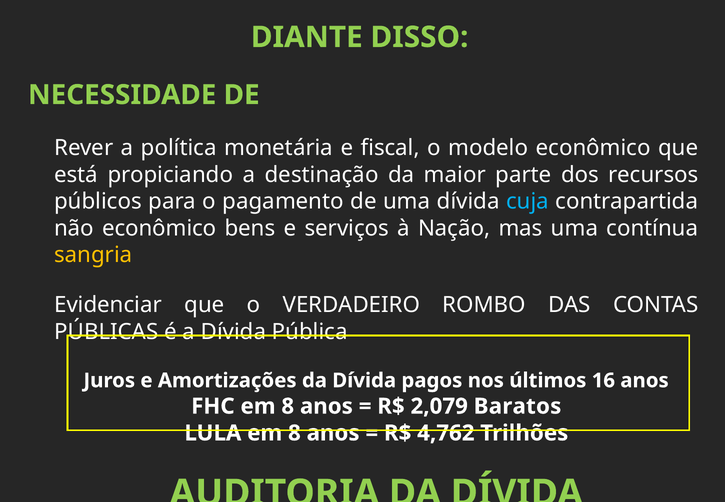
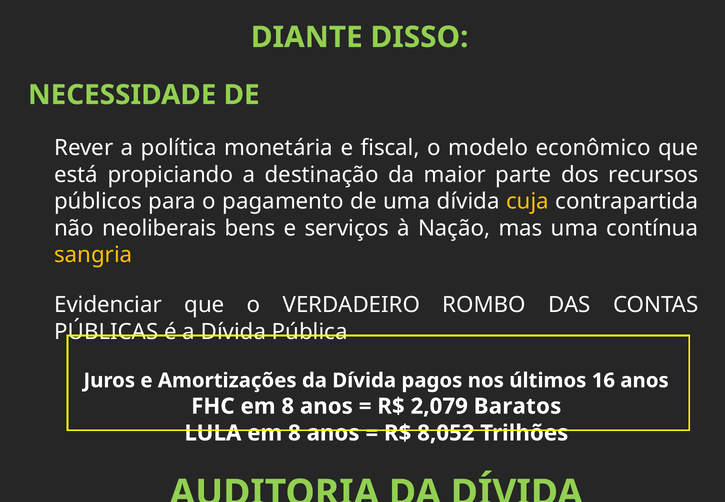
cuja colour: light blue -> yellow
não econômico: econômico -> neoliberais
4,762: 4,762 -> 8,052
